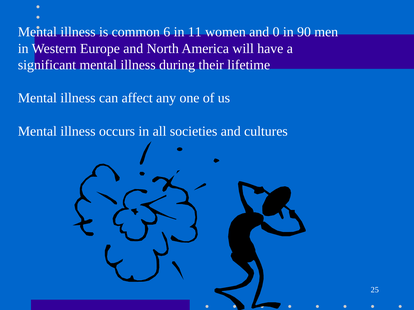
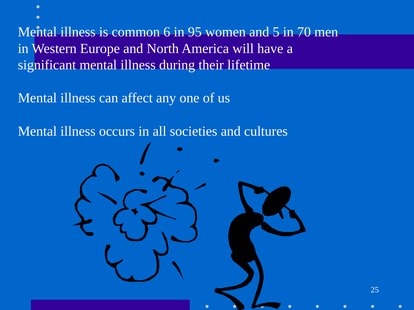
11: 11 -> 95
0: 0 -> 5
90: 90 -> 70
